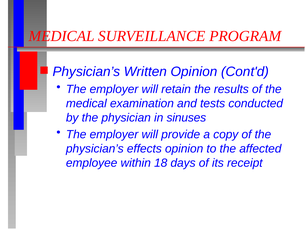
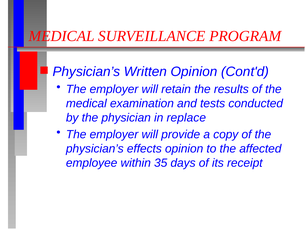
sinuses: sinuses -> replace
18: 18 -> 35
